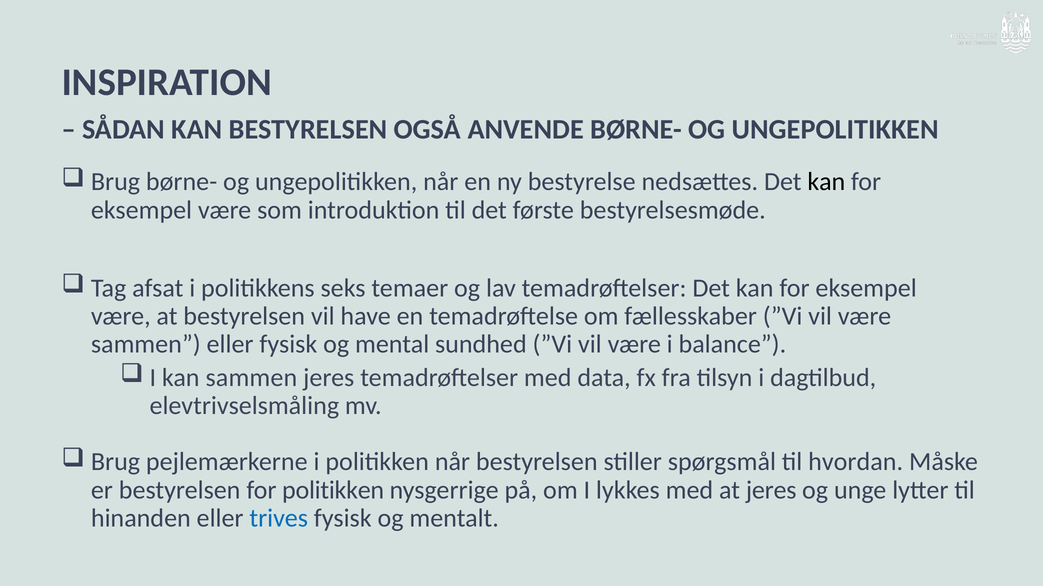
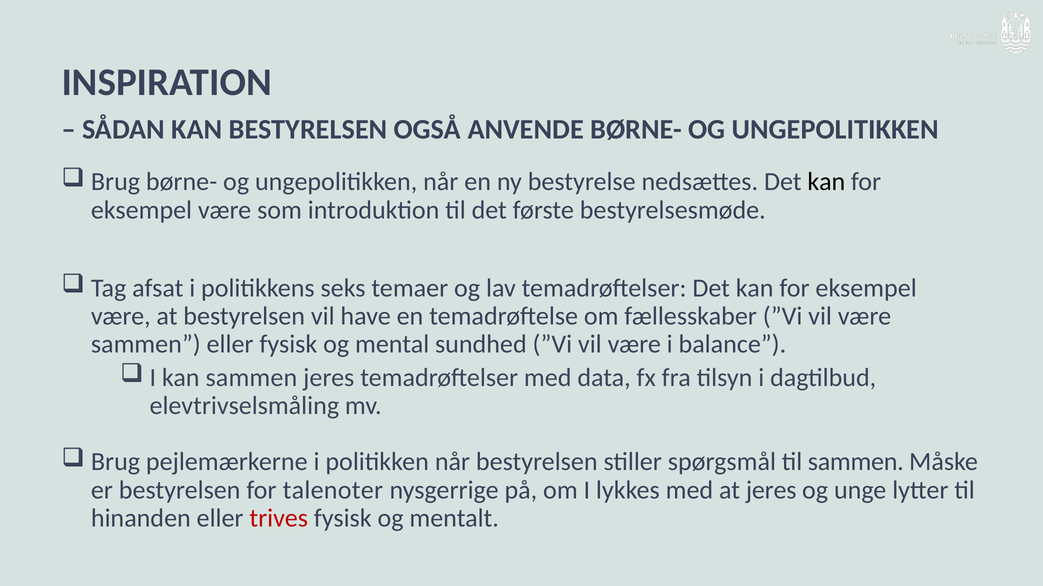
til hvordan: hvordan -> sammen
for politikken: politikken -> talenoter
trives colour: blue -> red
